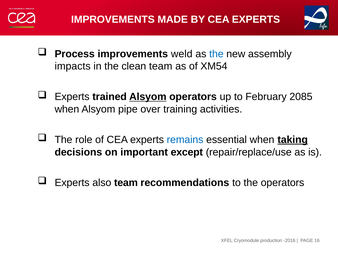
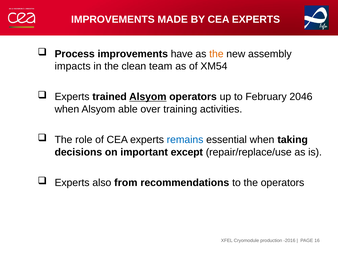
weld: weld -> have
the at (216, 54) colour: blue -> orange
2085: 2085 -> 2046
pipe: pipe -> able
taking underline: present -> none
also team: team -> from
